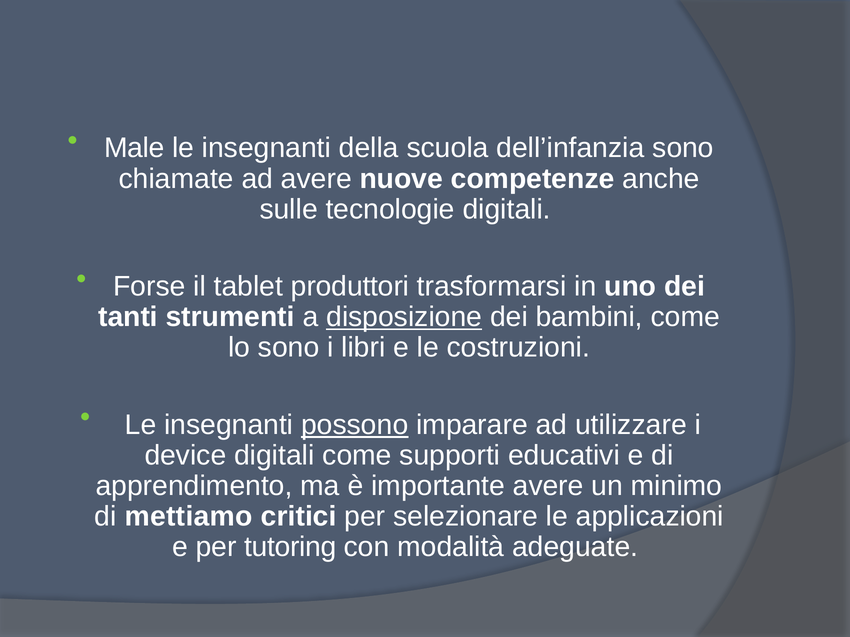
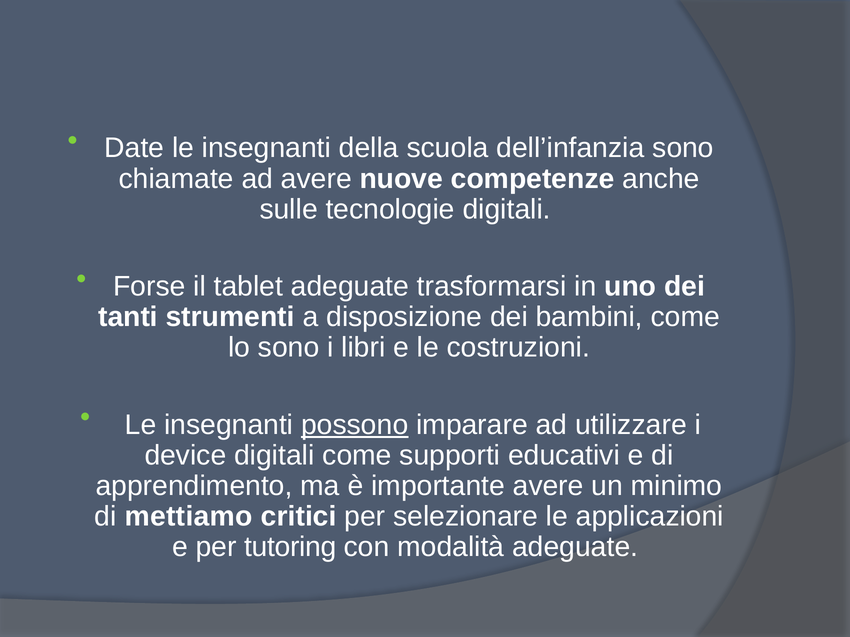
Male: Male -> Date
tablet produttori: produttori -> adeguate
disposizione underline: present -> none
